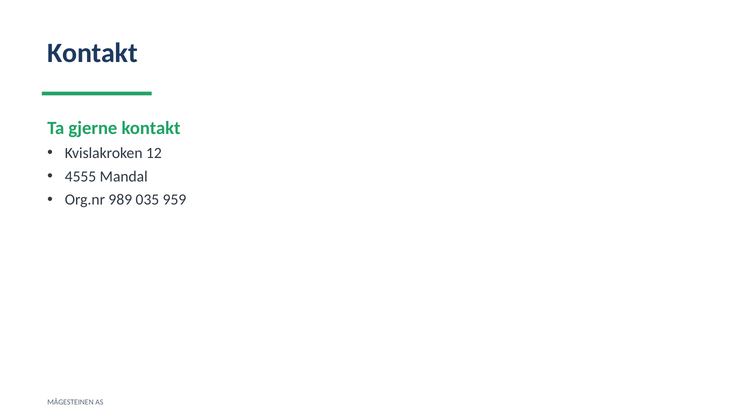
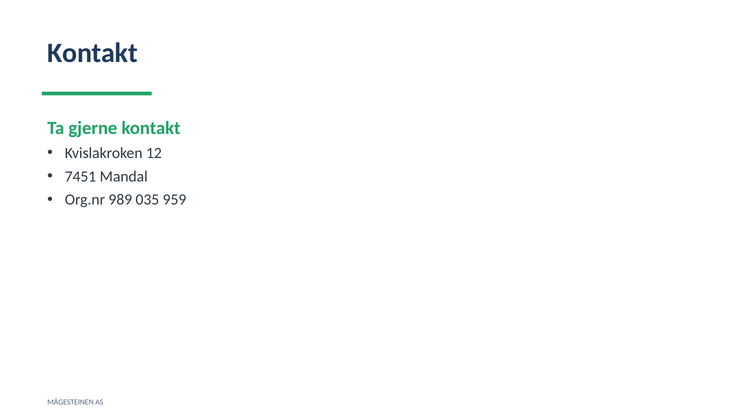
4555: 4555 -> 7451
